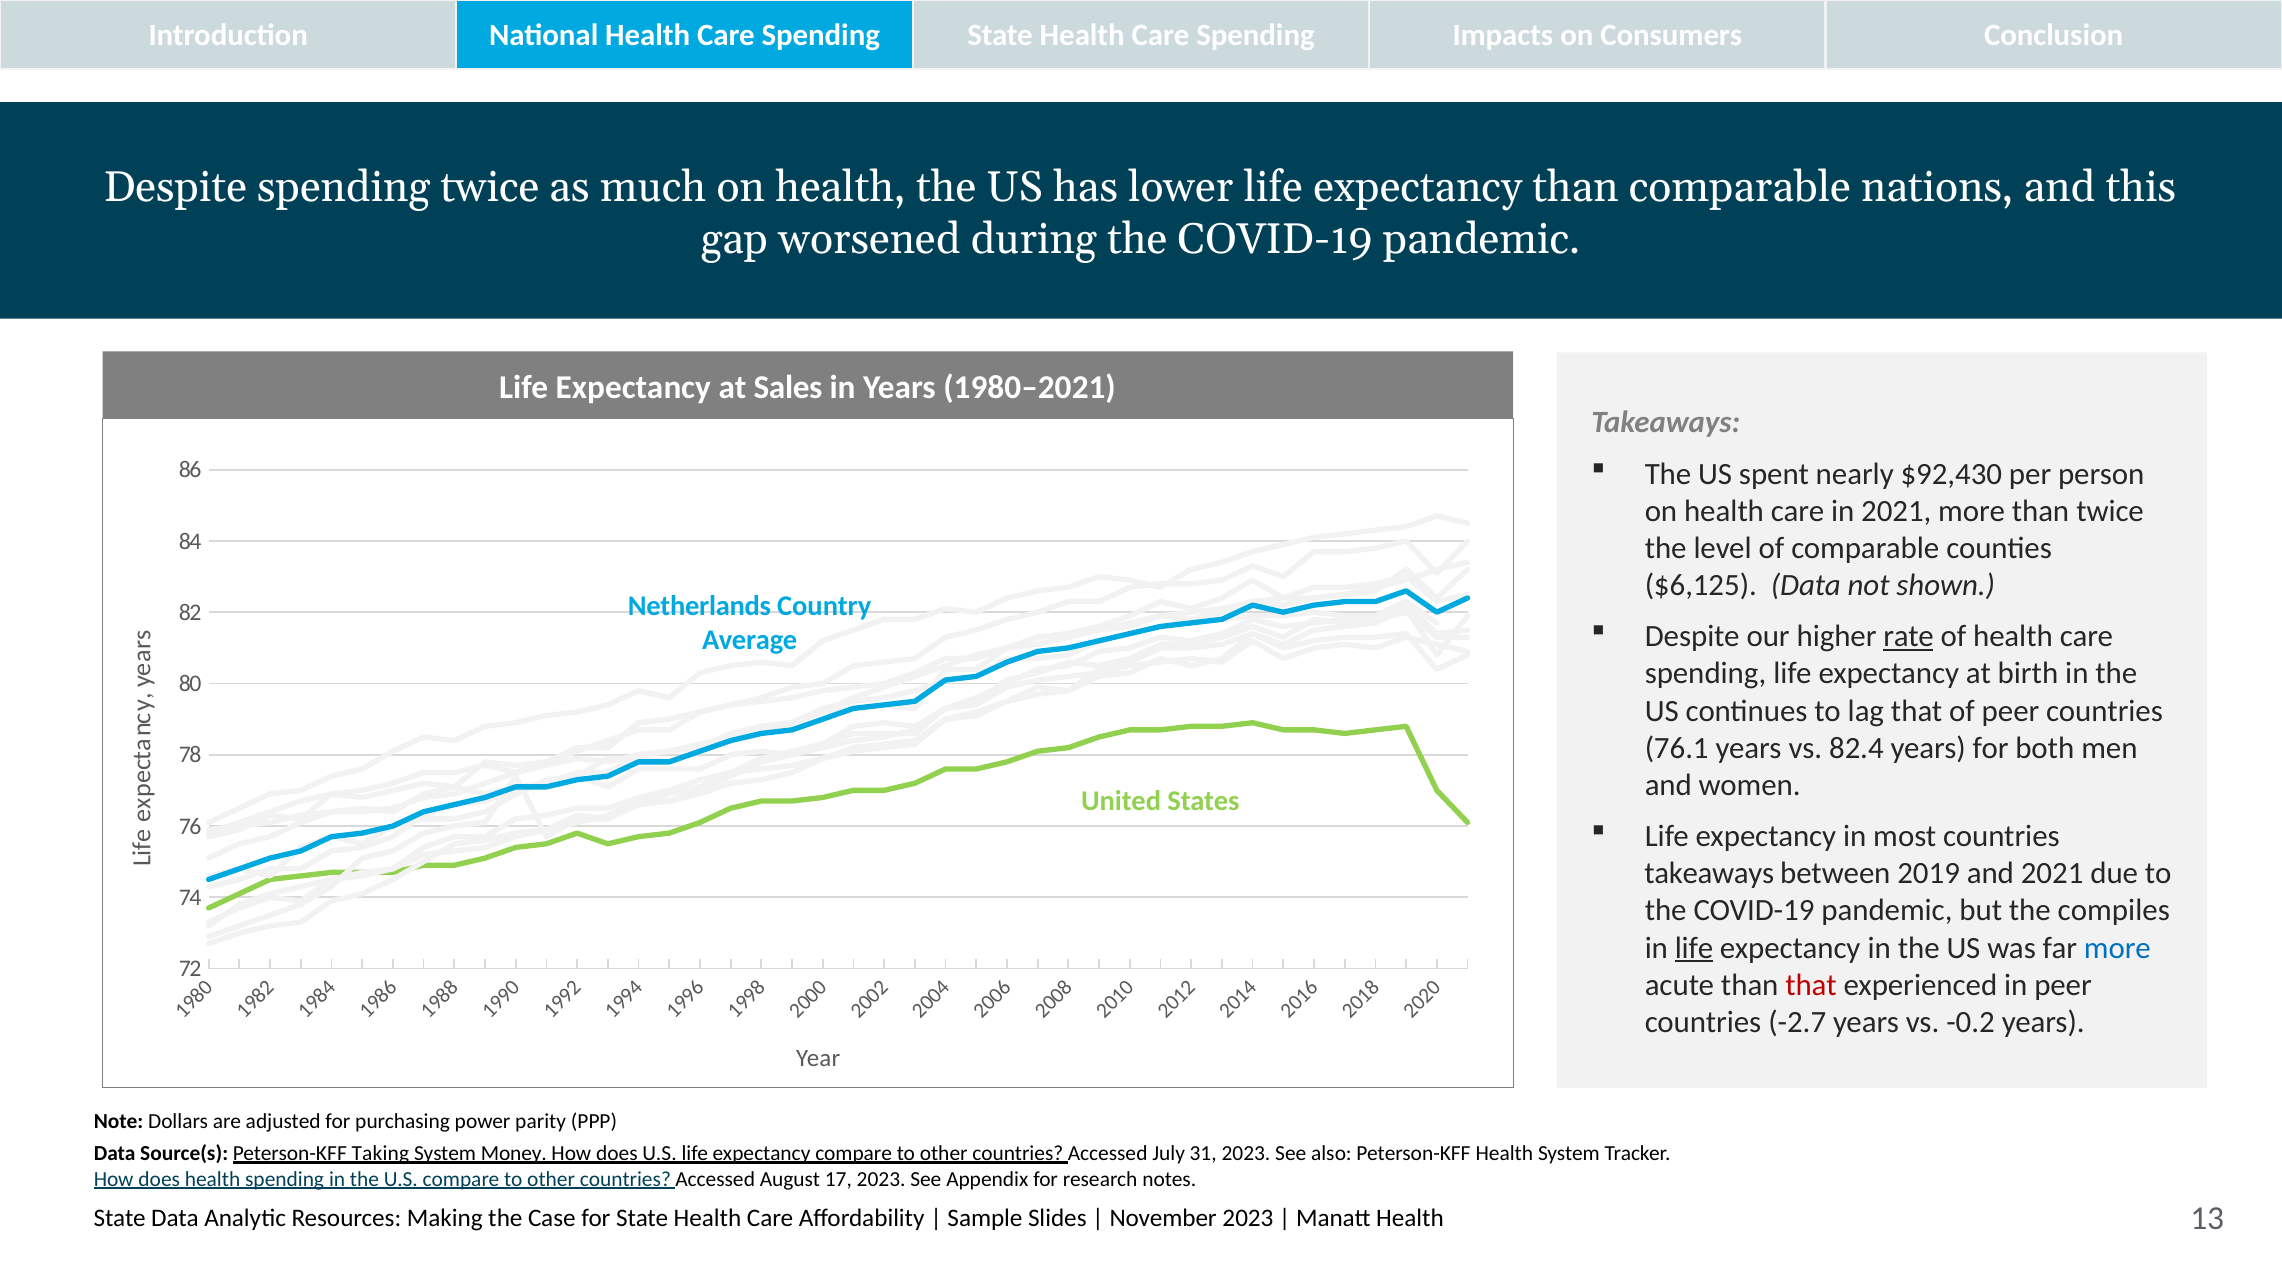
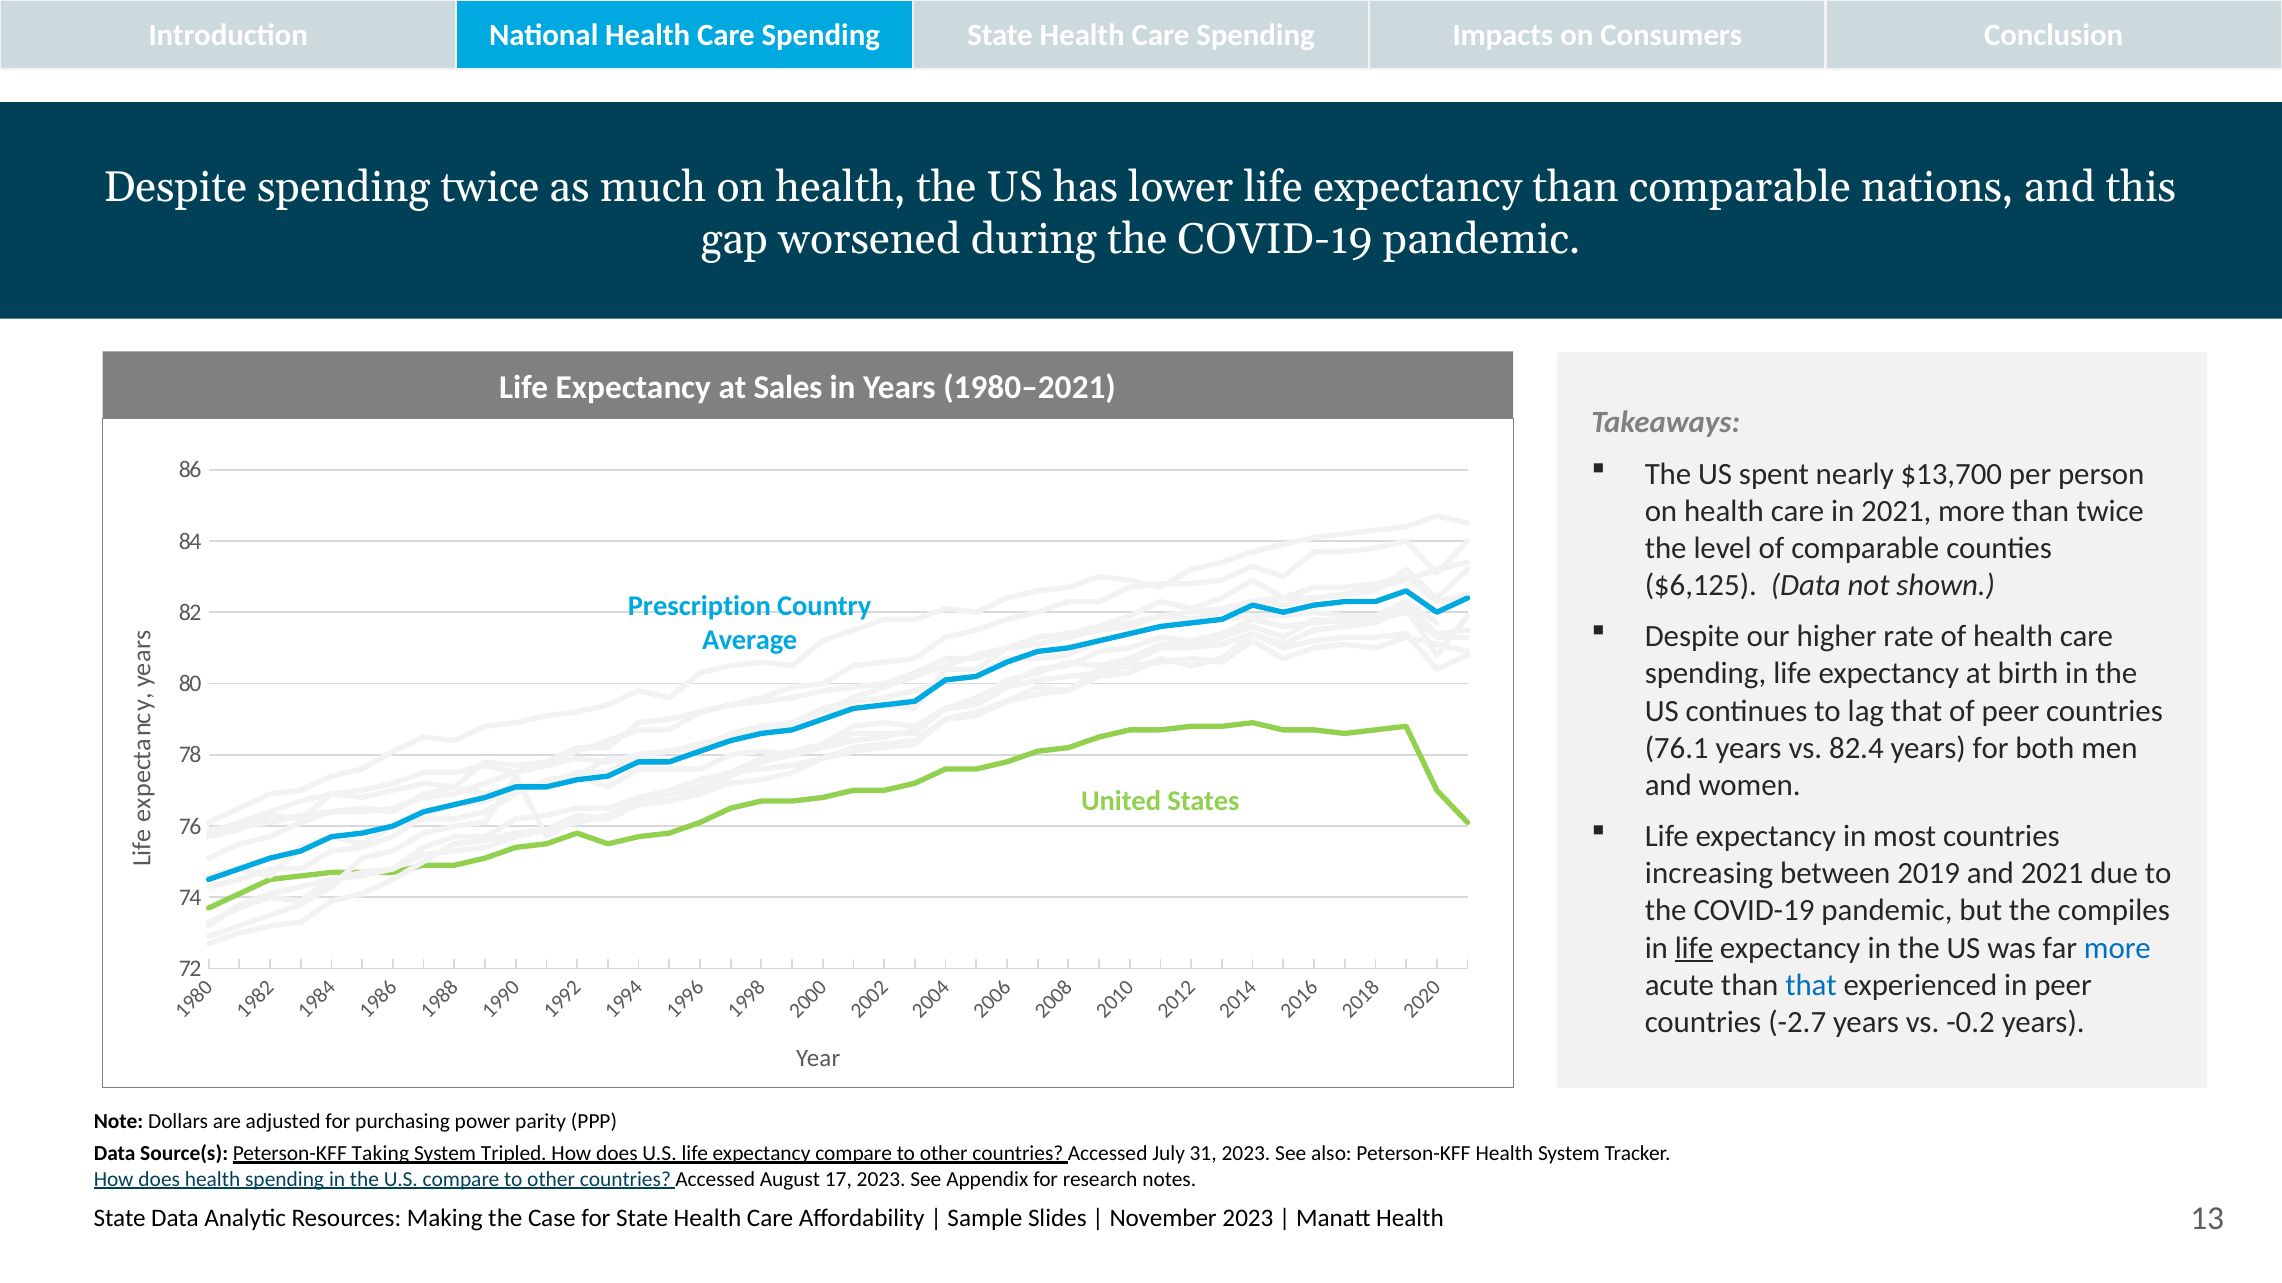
$92,430: $92,430 -> $13,700
Netherlands: Netherlands -> Prescription
rate underline: present -> none
takeaways at (1709, 874): takeaways -> increasing
that at (1811, 985) colour: red -> blue
Money: Money -> Tripled
